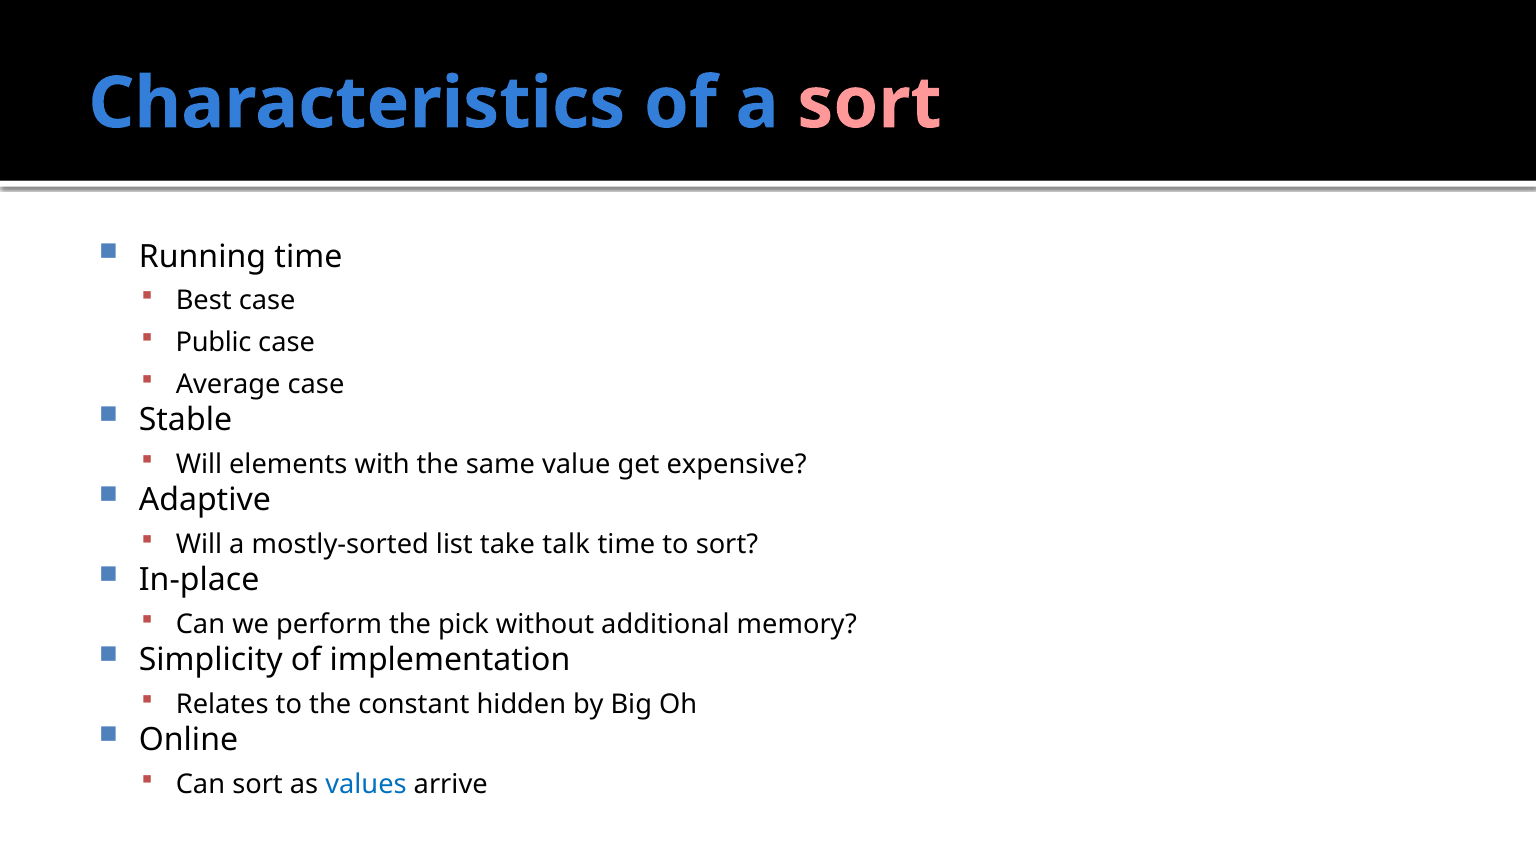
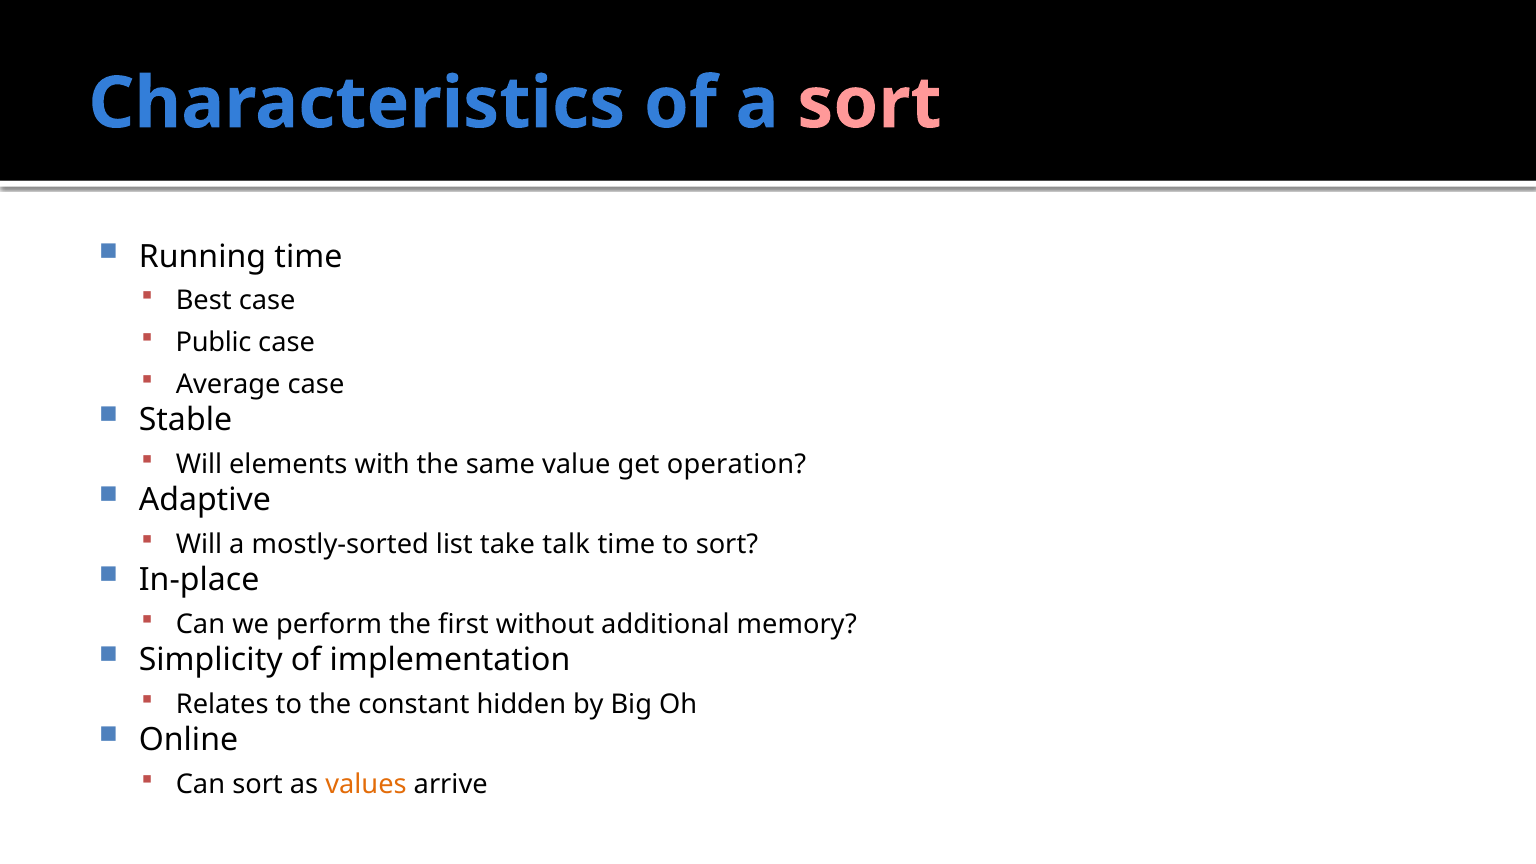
expensive: expensive -> operation
pick: pick -> first
values colour: blue -> orange
